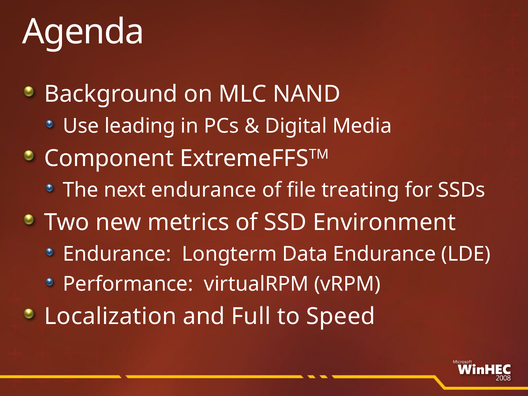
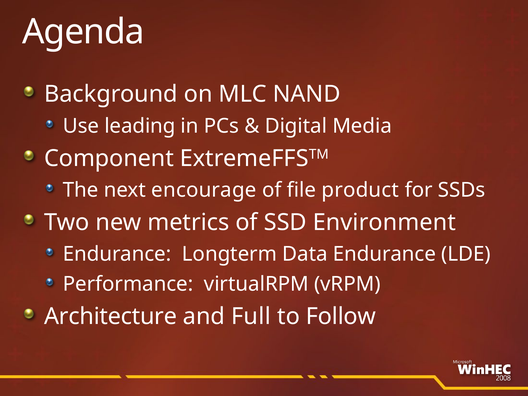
next endurance: endurance -> encourage
treating: treating -> product
Localization: Localization -> Architecture
Speed: Speed -> Follow
